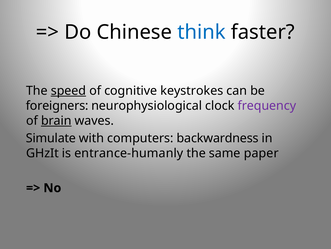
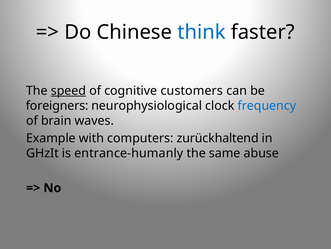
keystrokes: keystrokes -> customers
frequency colour: purple -> blue
brain underline: present -> none
Simulate: Simulate -> Example
backwardness: backwardness -> zurückhaltend
paper: paper -> abuse
